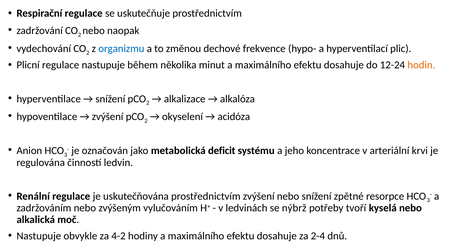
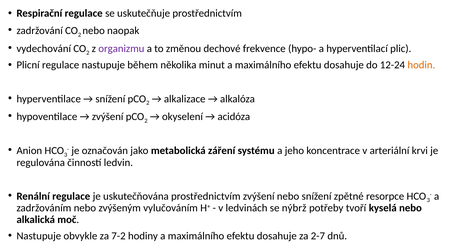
organizmu colour: blue -> purple
deficit: deficit -> záření
4-2: 4-2 -> 7-2
2-4: 2-4 -> 2-7
